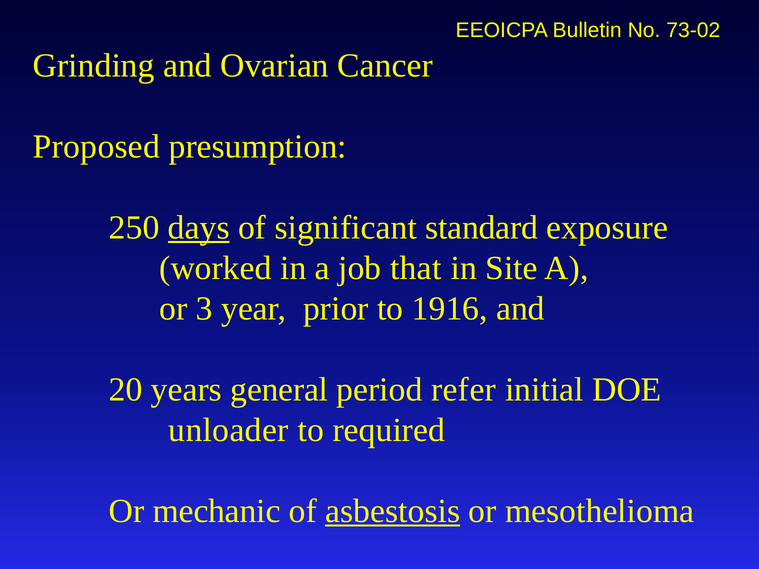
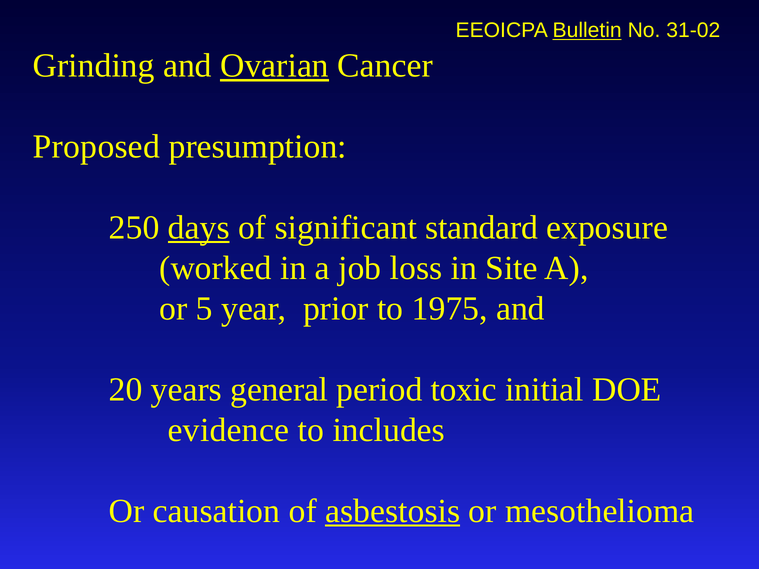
Bulletin underline: none -> present
73-02: 73-02 -> 31-02
Ovarian underline: none -> present
that: that -> loss
3: 3 -> 5
1916: 1916 -> 1975
refer: refer -> toxic
unloader: unloader -> evidence
required: required -> includes
mechanic: mechanic -> causation
